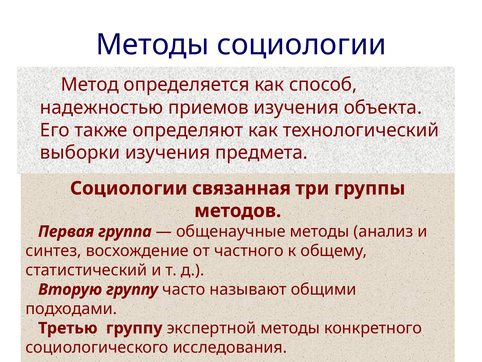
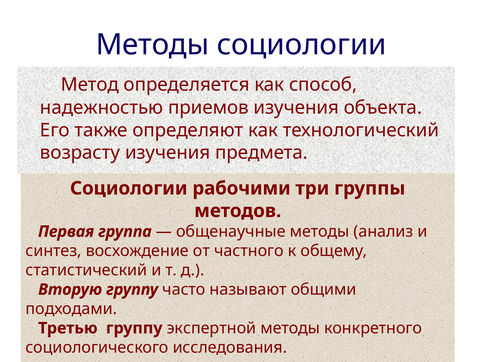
выборки: выборки -> возрасту
связанная: связанная -> рабочими
